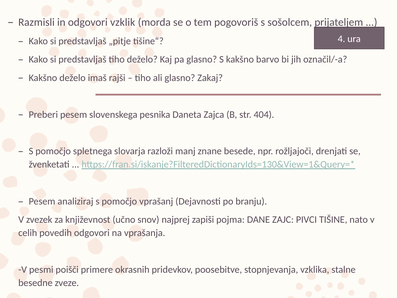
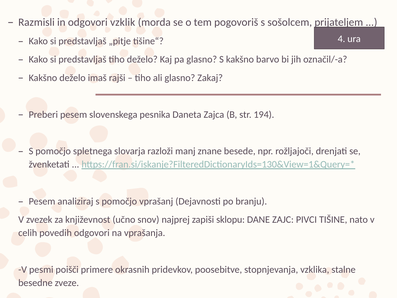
404: 404 -> 194
pojma: pojma -> sklopu
